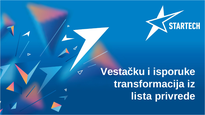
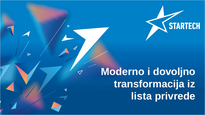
Vestačku: Vestačku -> Moderno
isporuke: isporuke -> dovoljno
